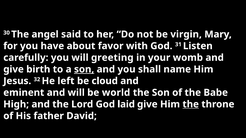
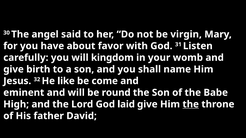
greeting: greeting -> kingdom
son at (84, 69) underline: present -> none
left: left -> like
cloud: cloud -> come
world: world -> round
